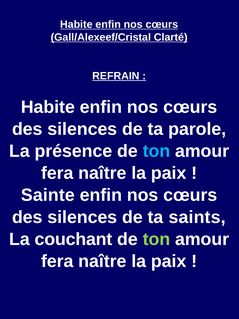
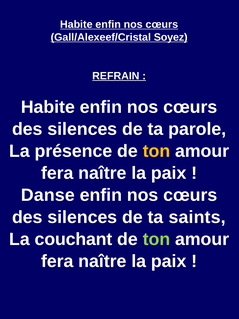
Clarté: Clarté -> Soyez
ton at (156, 151) colour: light blue -> yellow
Sainte: Sainte -> Danse
